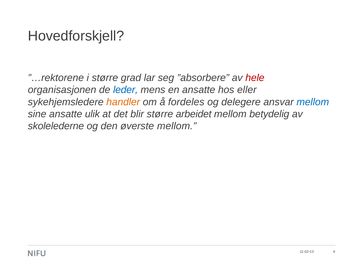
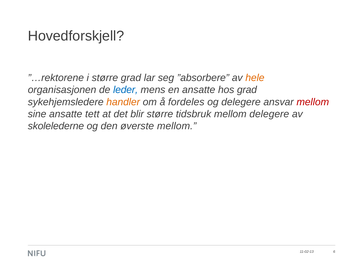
hele colour: red -> orange
hos eller: eller -> grad
mellom at (313, 102) colour: blue -> red
ulik: ulik -> tett
arbeidet: arbeidet -> tidsbruk
mellom betydelig: betydelig -> delegere
